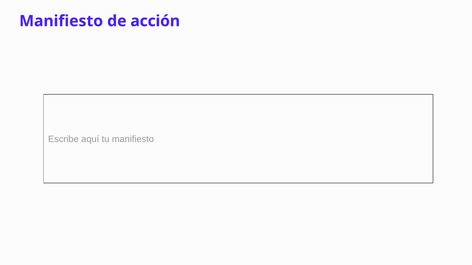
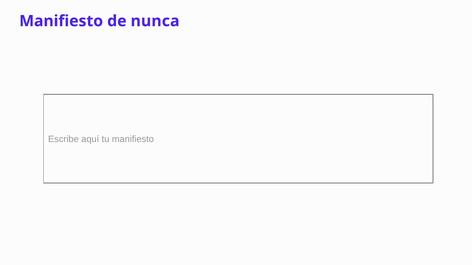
acción: acción -> nunca
